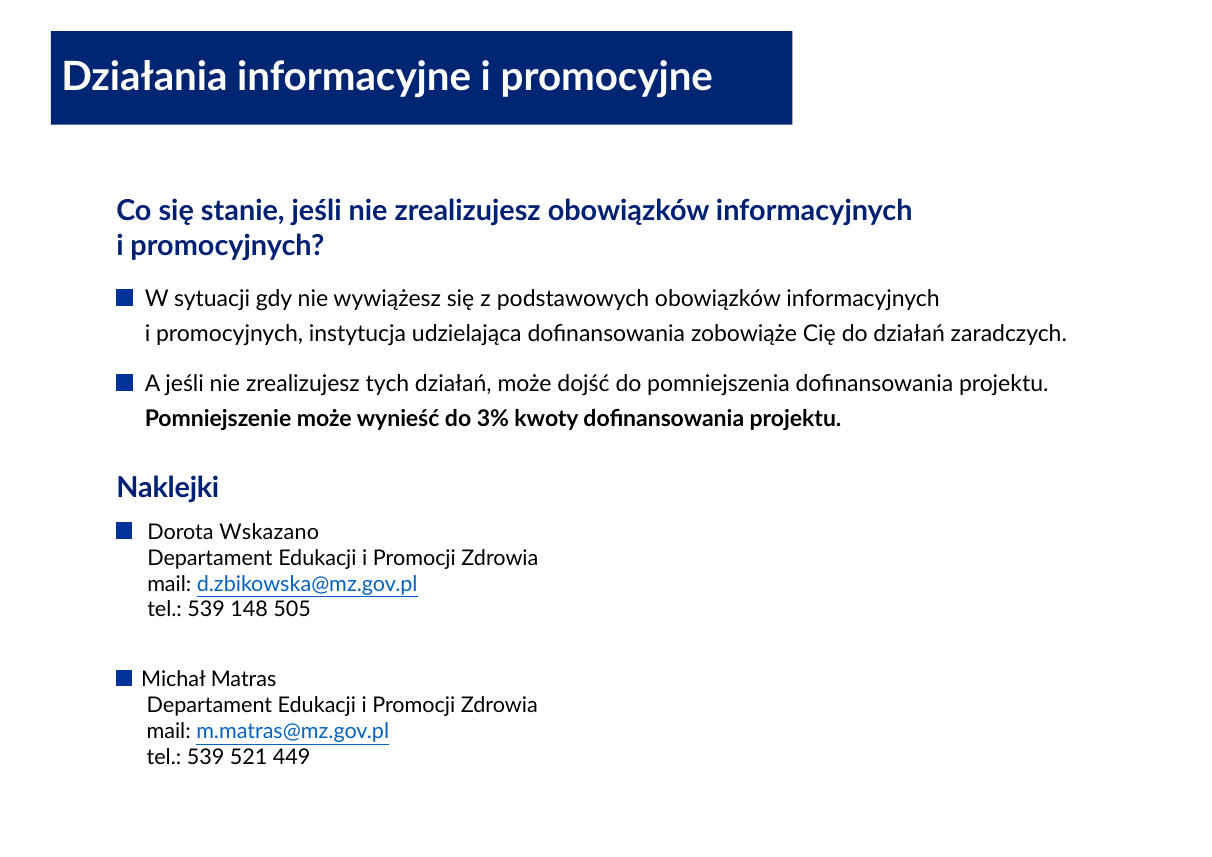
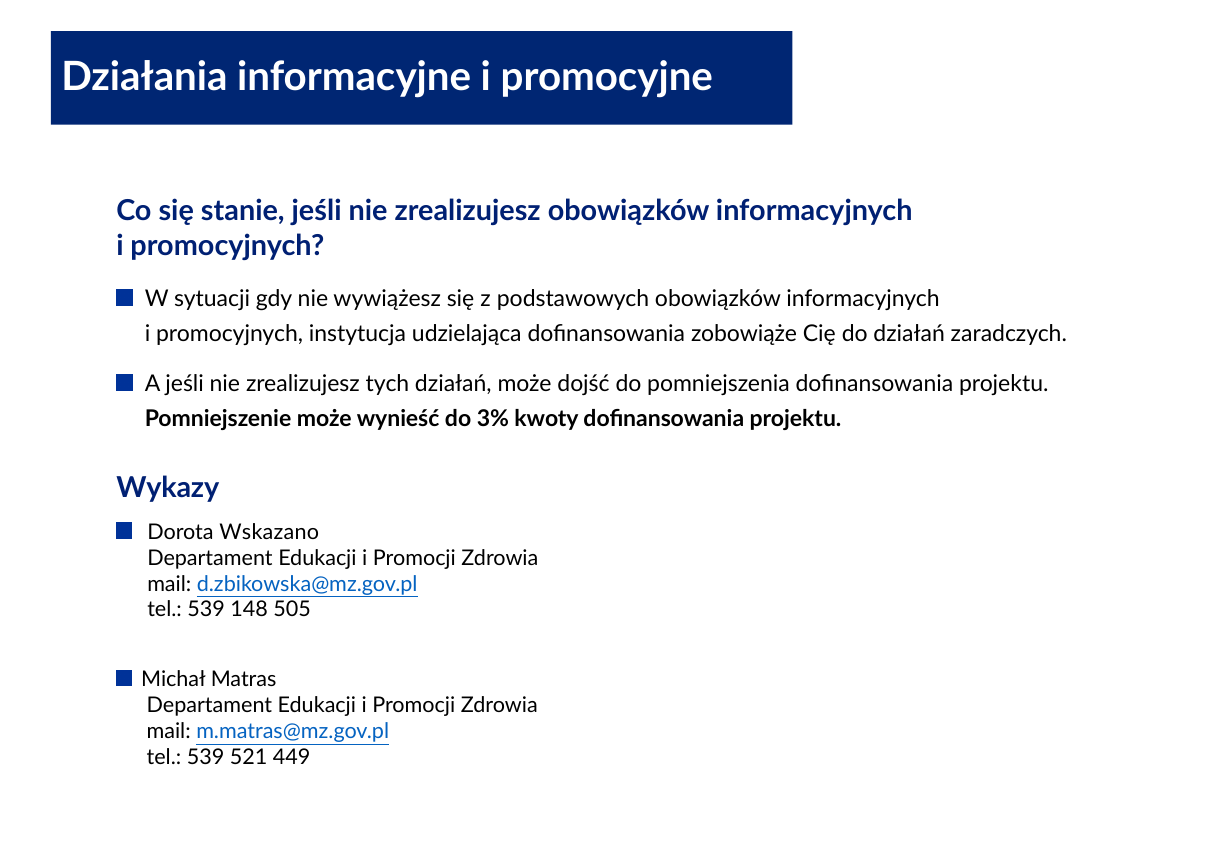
Naklejki: Naklejki -> Wykazy
